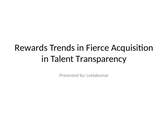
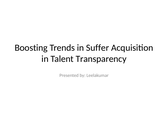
Rewards: Rewards -> Boosting
Fierce: Fierce -> Suffer
